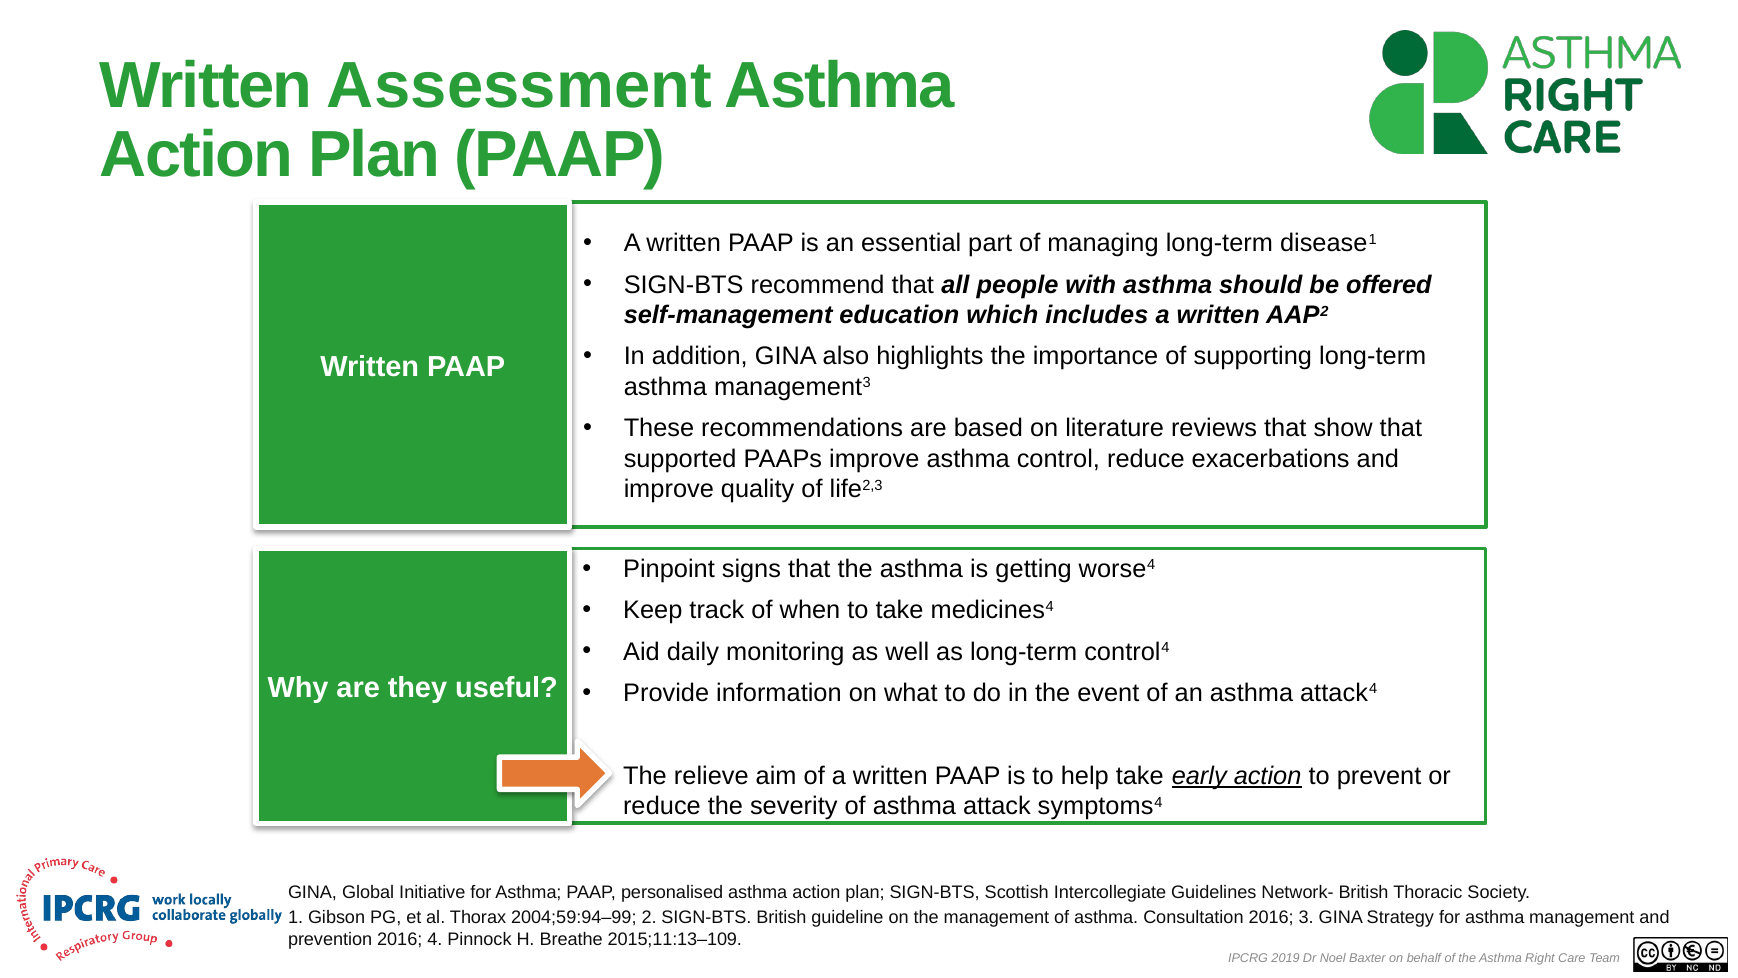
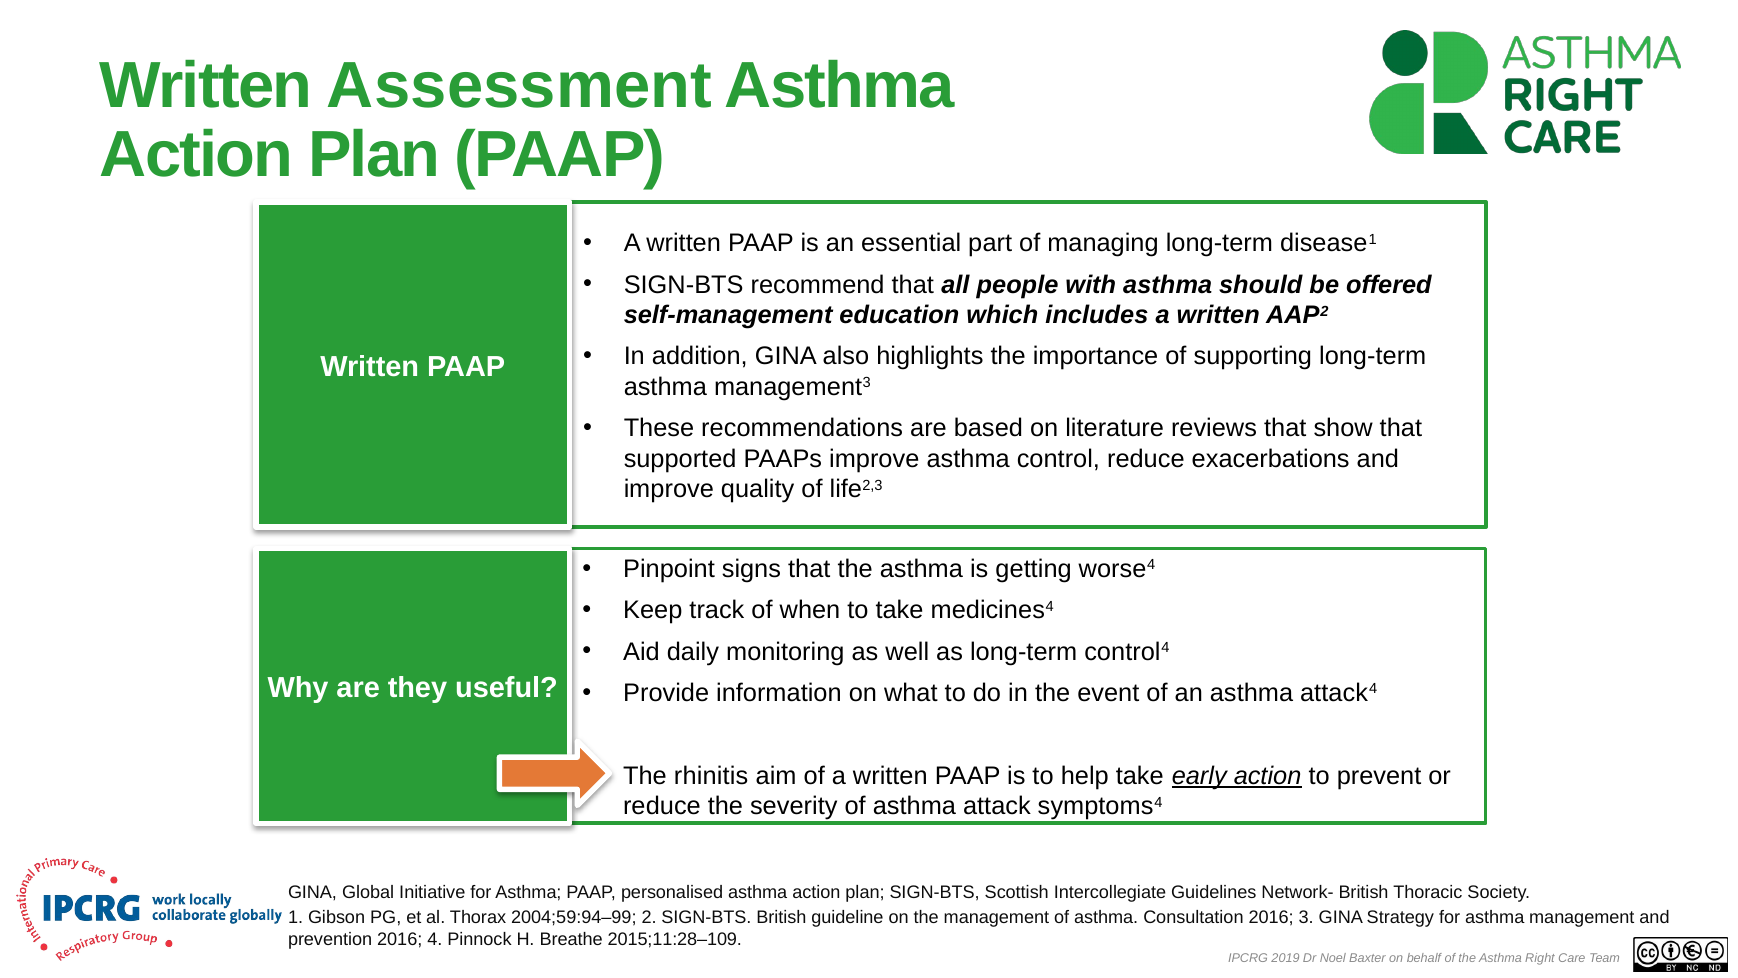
relieve: relieve -> rhinitis
2015;11:13–109: 2015;11:13–109 -> 2015;11:28–109
